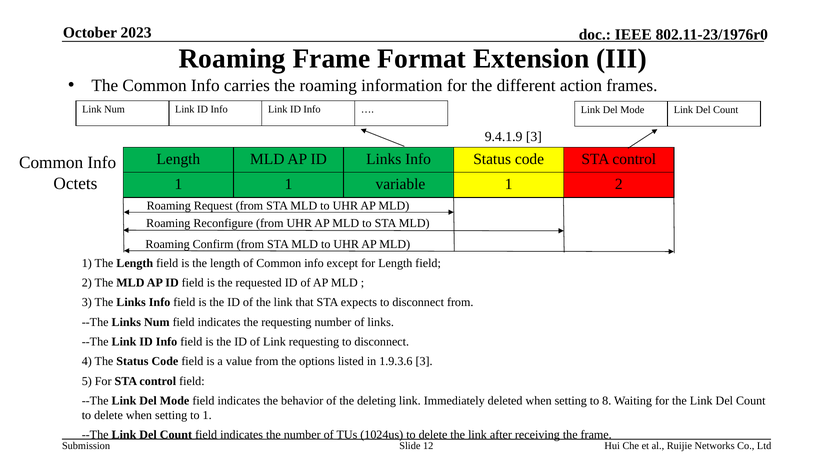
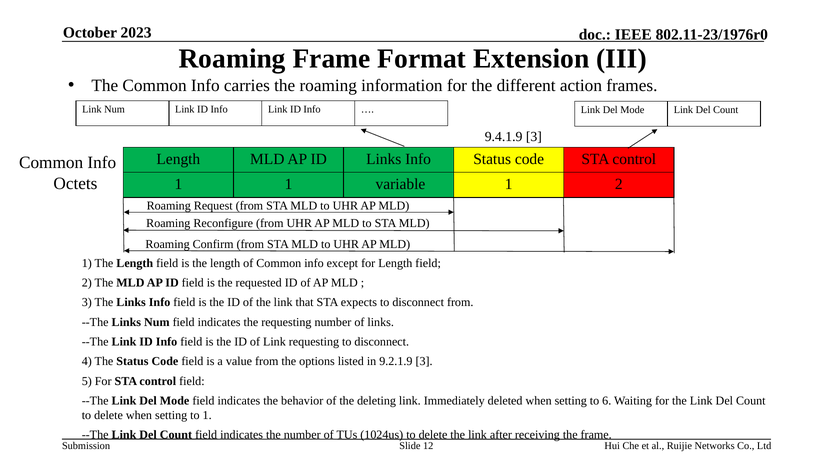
1.9.3.6: 1.9.3.6 -> 9.2.1.9
8: 8 -> 6
